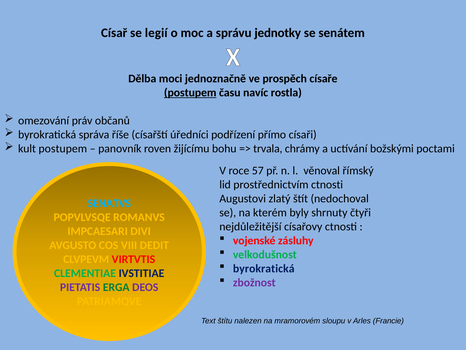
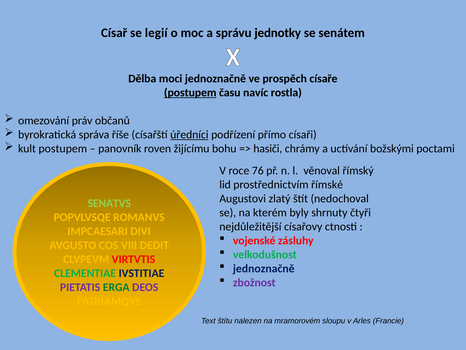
úředníci underline: none -> present
trvala: trvala -> hasiči
57: 57 -> 76
prostřednictvím ctnosti: ctnosti -> římské
SENATVS colour: light blue -> light green
byrokratická at (264, 268): byrokratická -> jednoznačně
